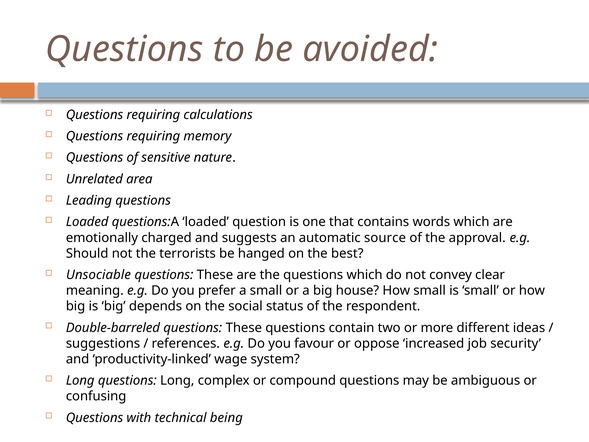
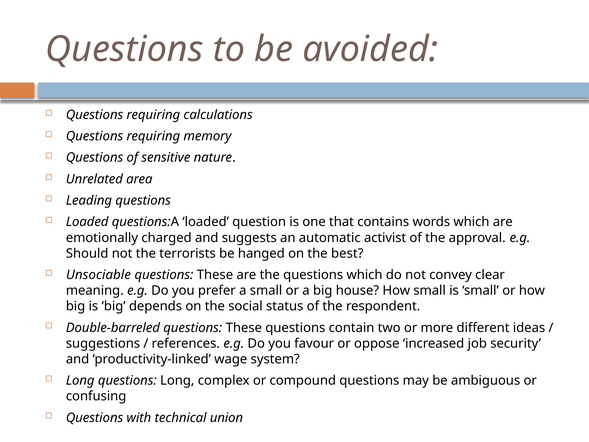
source: source -> activist
being: being -> union
